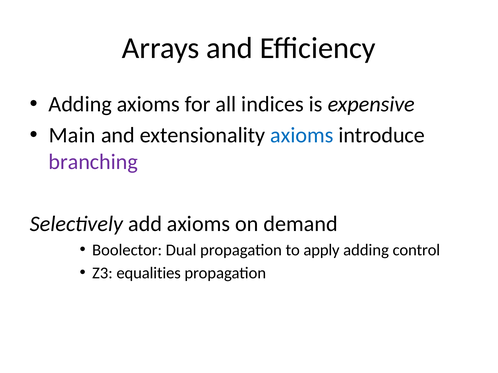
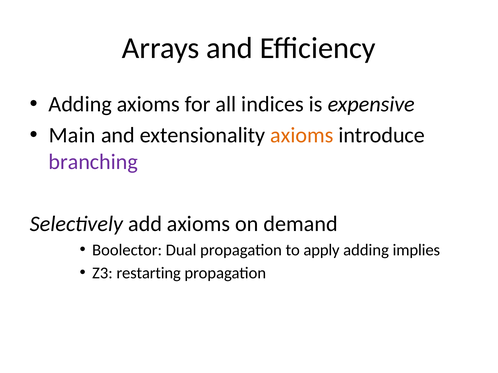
axioms at (302, 135) colour: blue -> orange
control: control -> implies
equalities: equalities -> restarting
